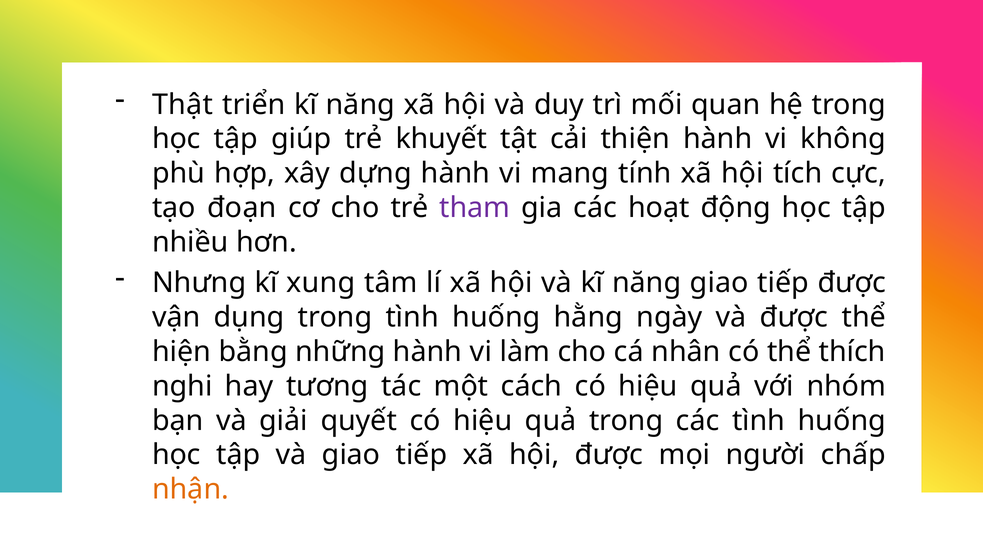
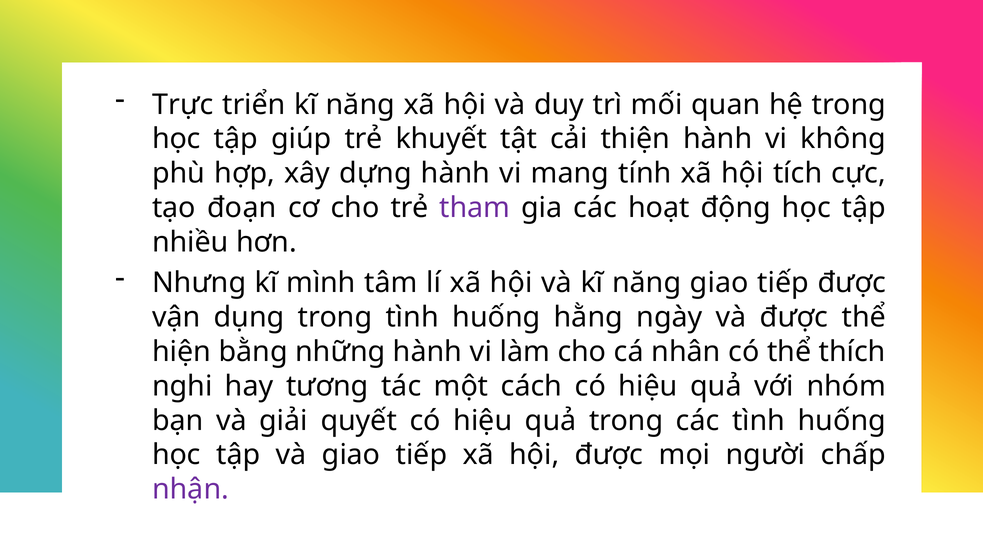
Thật: Thật -> Trực
xung: xung -> mình
nhận colour: orange -> purple
